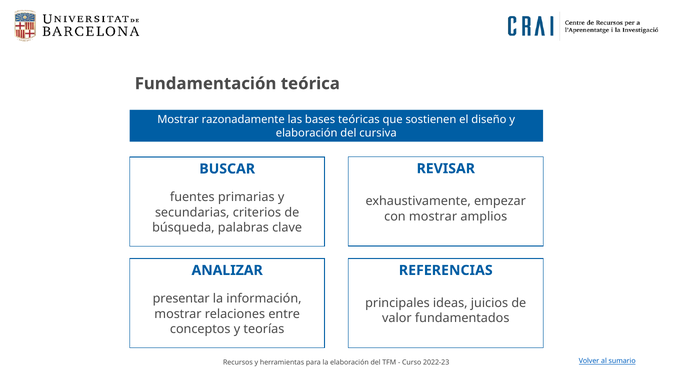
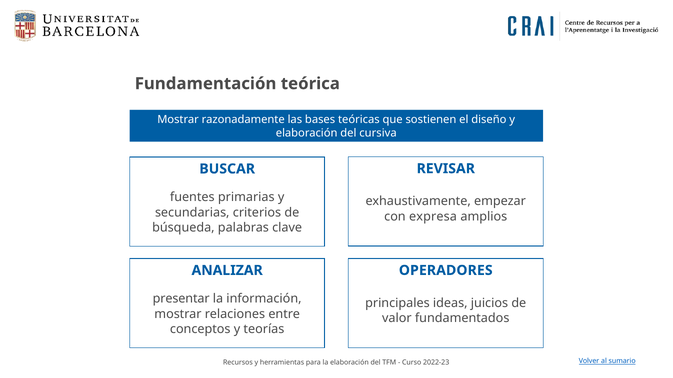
con mostrar: mostrar -> expresa
REFERENCIAS: REFERENCIAS -> OPERADORES
